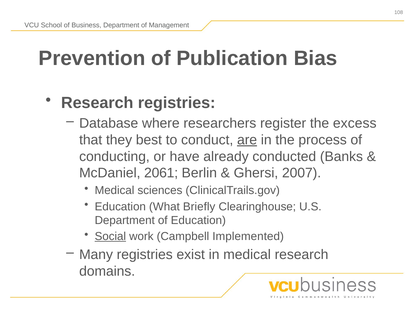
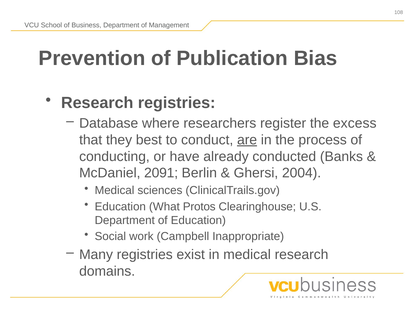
2061: 2061 -> 2091
2007: 2007 -> 2004
Briefly: Briefly -> Protos
Social underline: present -> none
Implemented: Implemented -> Inappropriate
